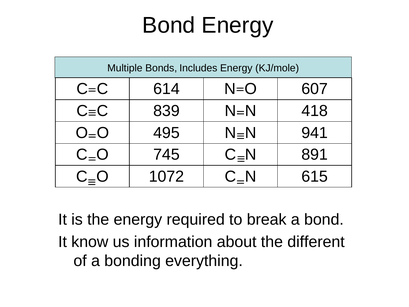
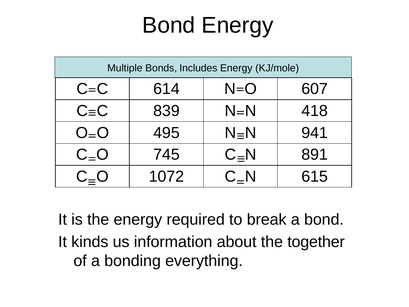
know: know -> kinds
different: different -> together
